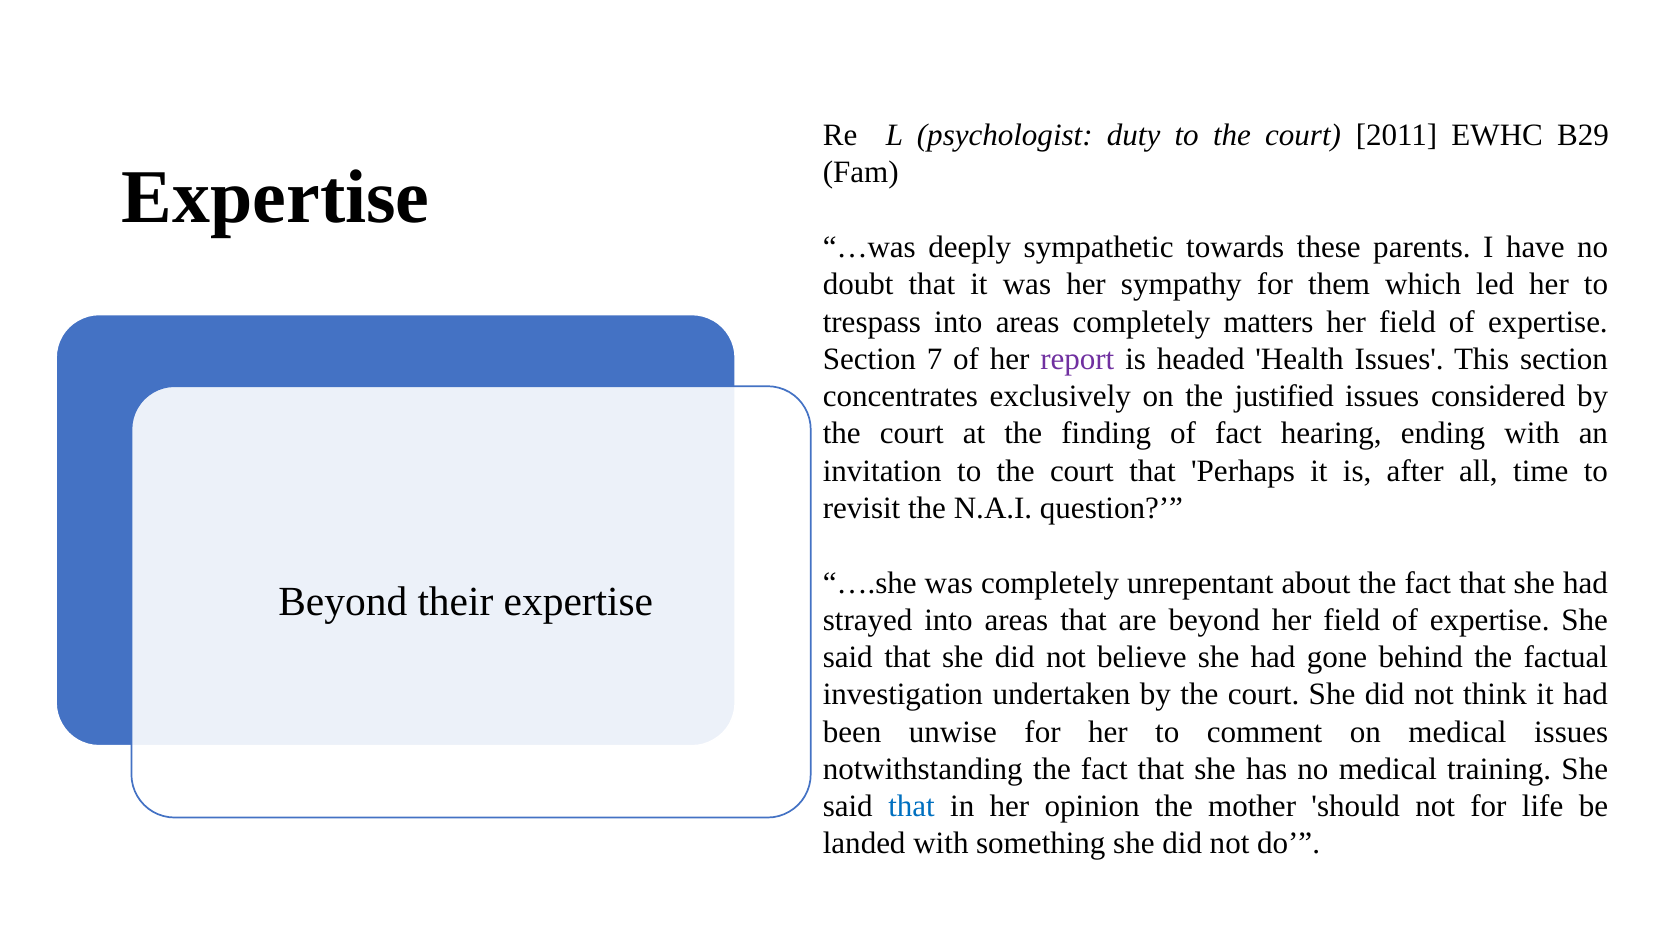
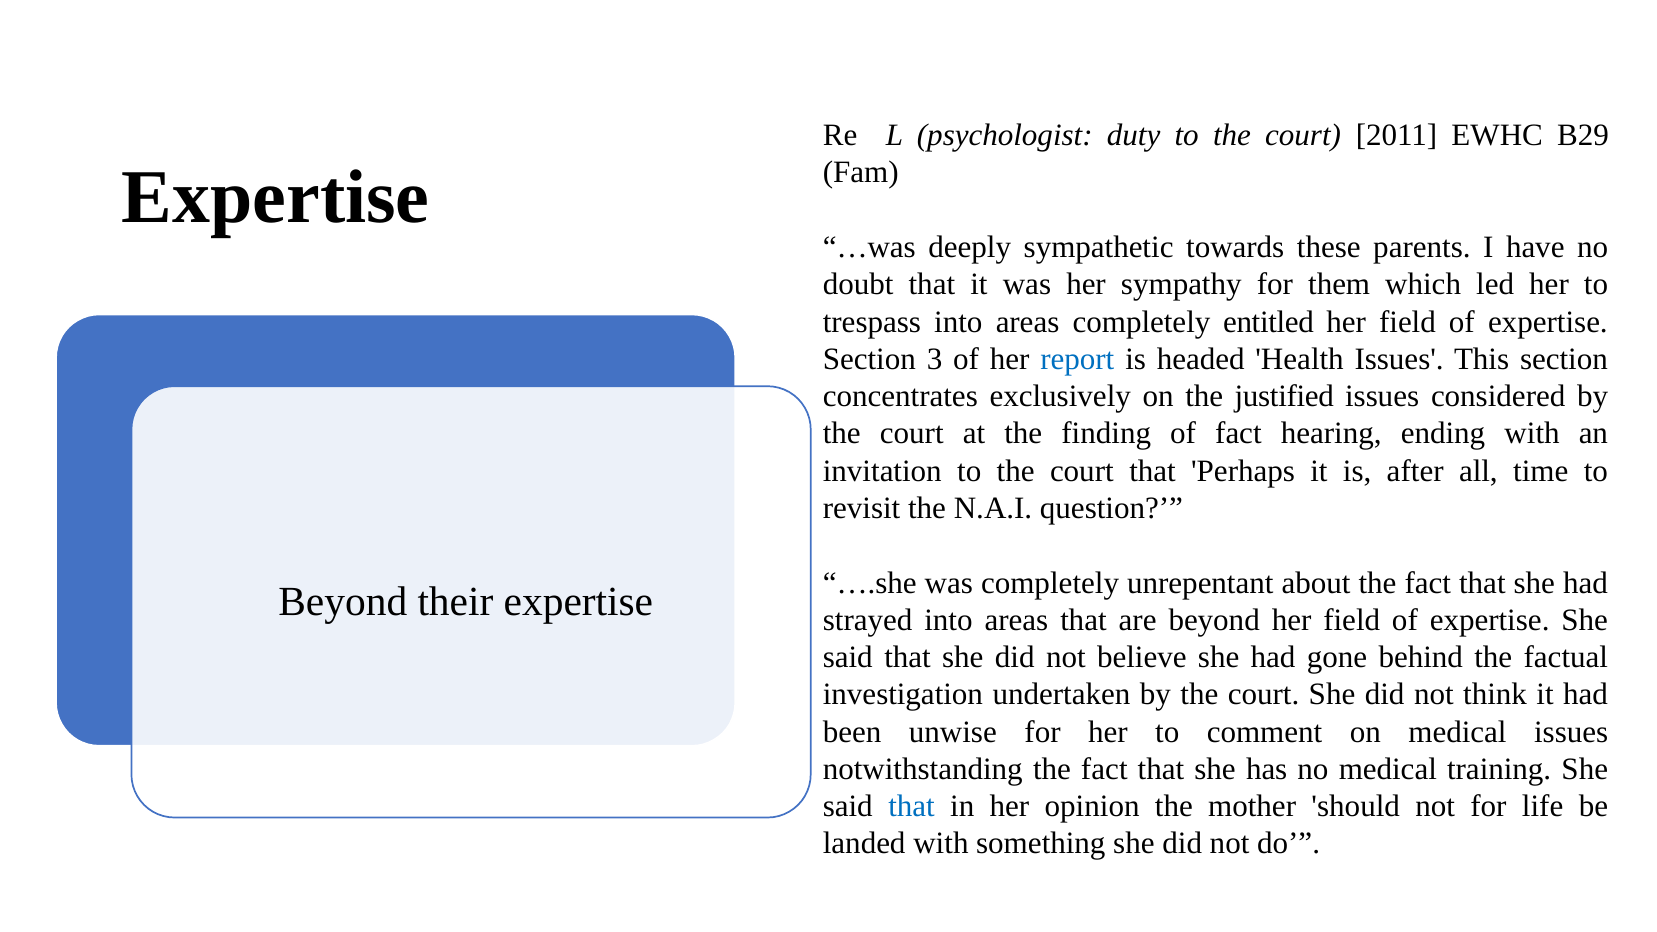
matters: matters -> entitled
7: 7 -> 3
report colour: purple -> blue
